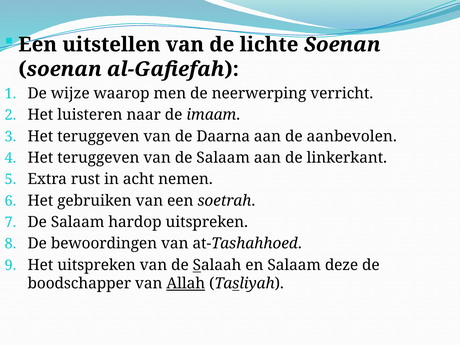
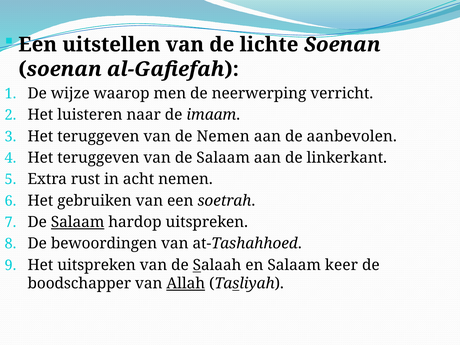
de Daarna: Daarna -> Nemen
Salaam at (78, 222) underline: none -> present
deze: deze -> keer
